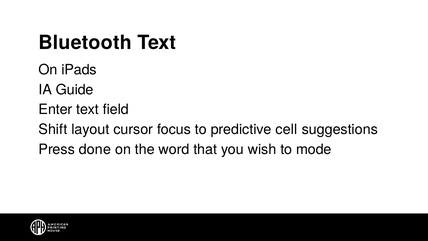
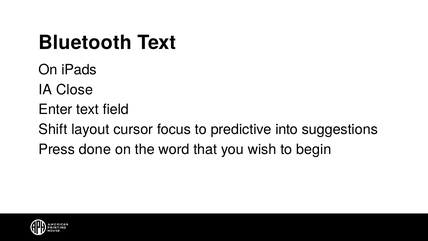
Guide: Guide -> Close
cell: cell -> into
mode: mode -> begin
